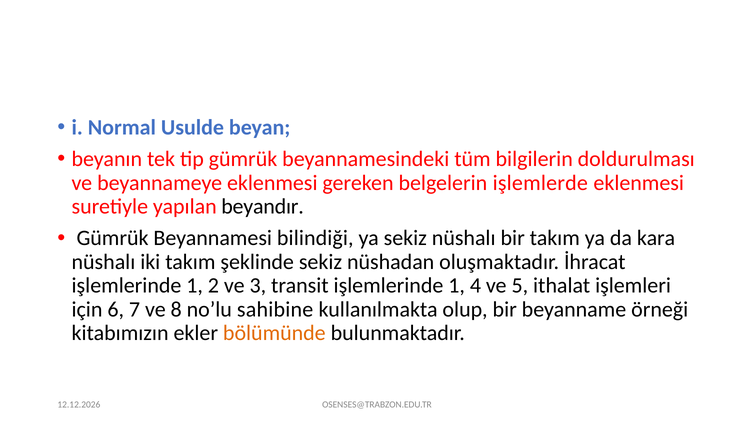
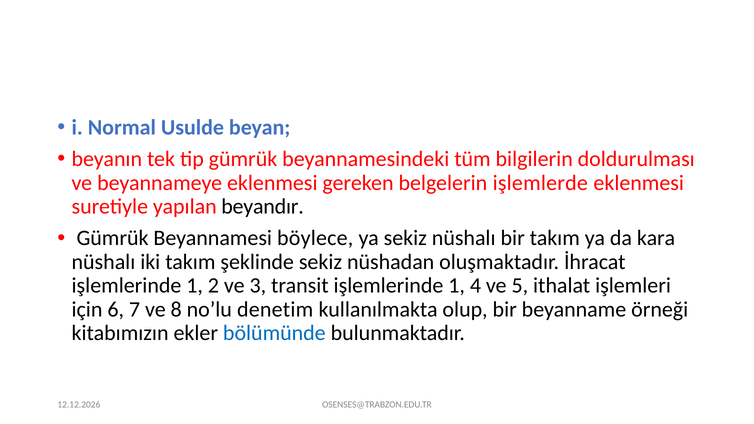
bilindiği: bilindiği -> böylece
sahibine: sahibine -> denetim
bölümünde colour: orange -> blue
